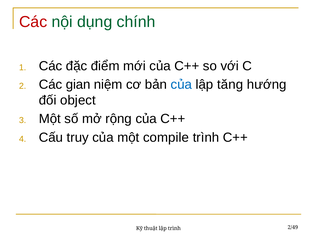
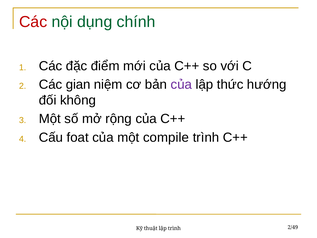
của at (181, 84) colour: blue -> purple
tăng: tăng -> thức
object: object -> không
truy: truy -> foat
